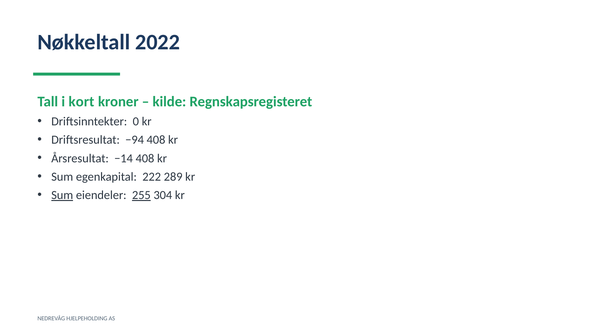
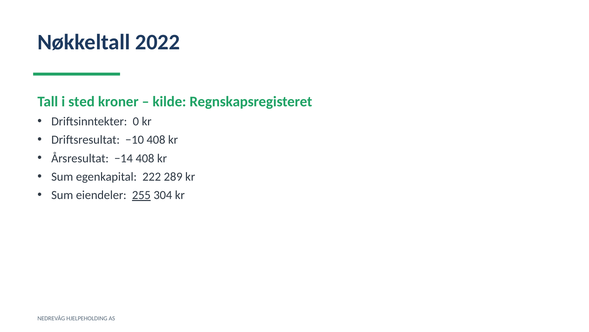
kort: kort -> sted
−94: −94 -> −10
Sum at (62, 195) underline: present -> none
